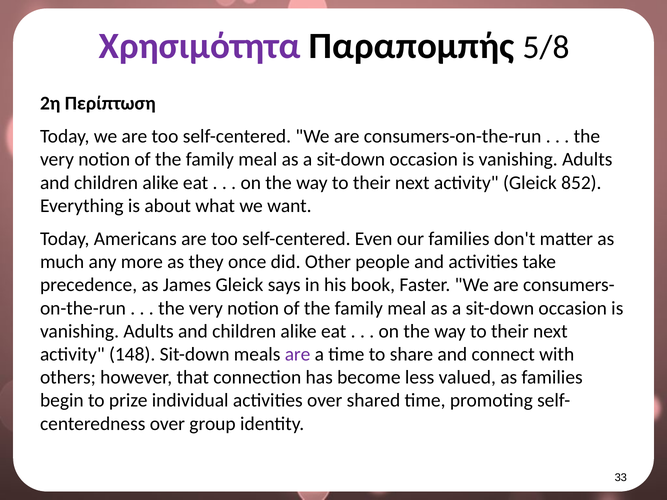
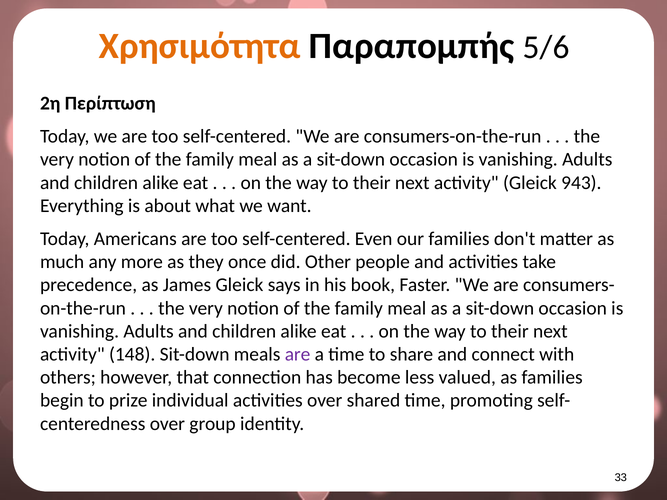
Χρησιμότητα colour: purple -> orange
5/8: 5/8 -> 5/6
852: 852 -> 943
